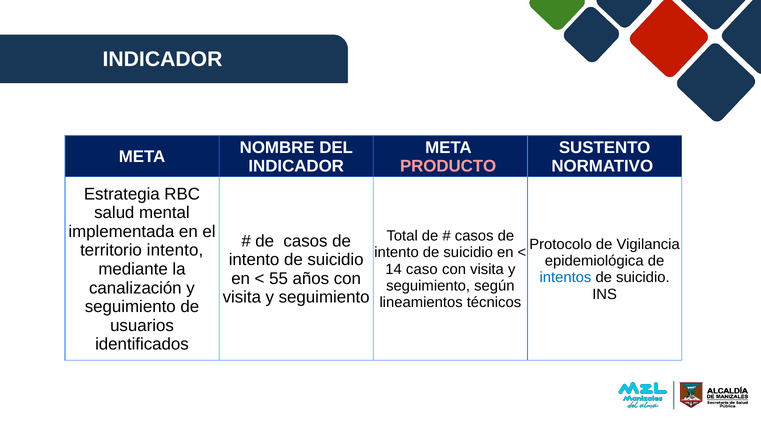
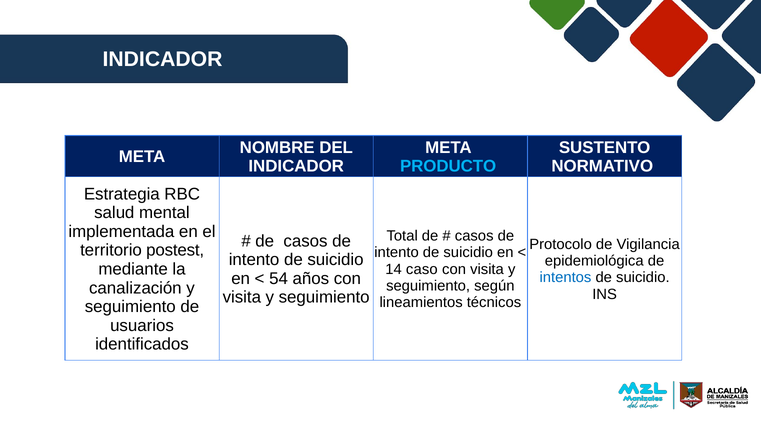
PRODUCTO colour: pink -> light blue
territorio intento: intento -> postest
55: 55 -> 54
